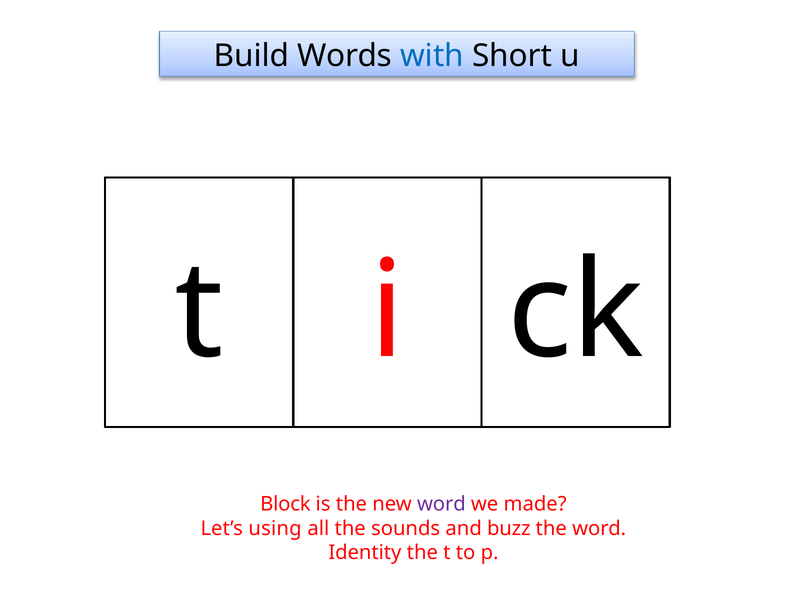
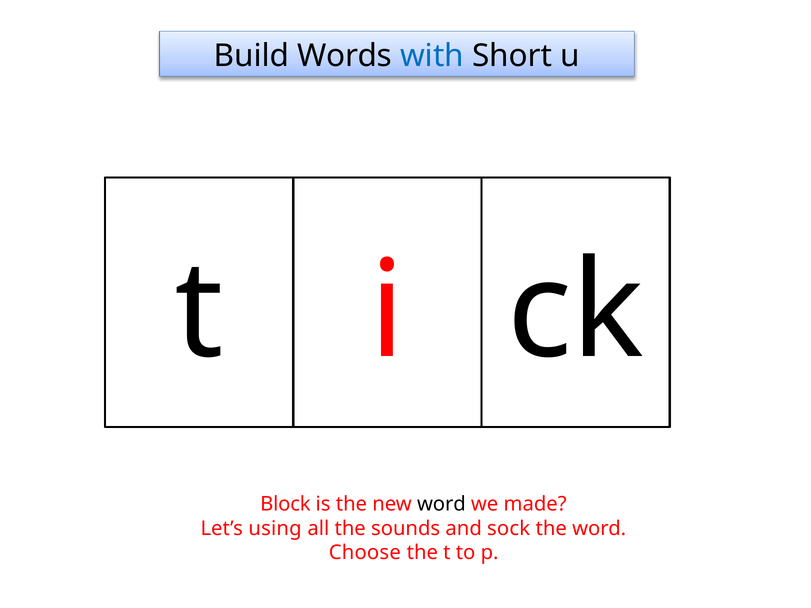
word at (441, 504) colour: purple -> black
buzz: buzz -> sock
Identity: Identity -> Choose
